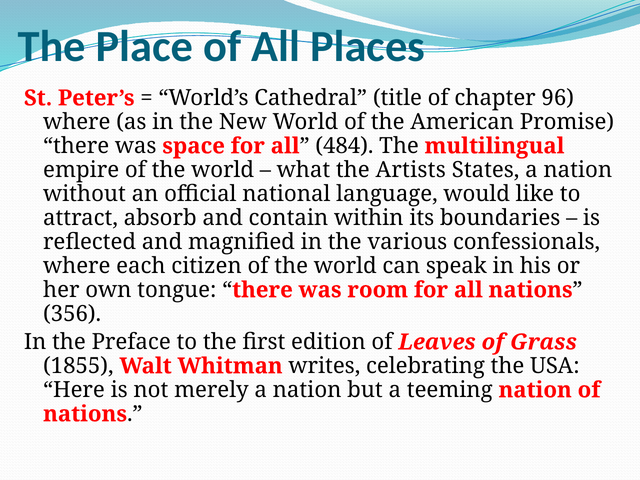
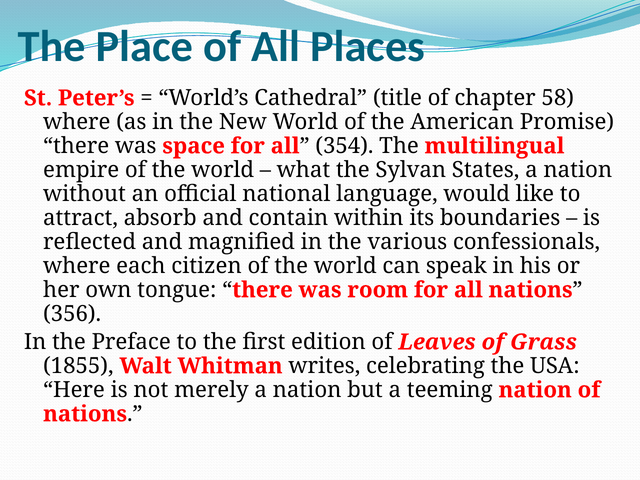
96: 96 -> 58
484: 484 -> 354
Artists: Artists -> Sylvan
